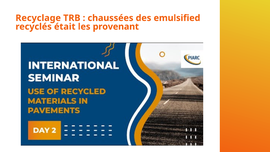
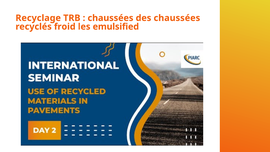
des emulsified: emulsified -> chaussées
était: était -> froid
provenant: provenant -> emulsified
